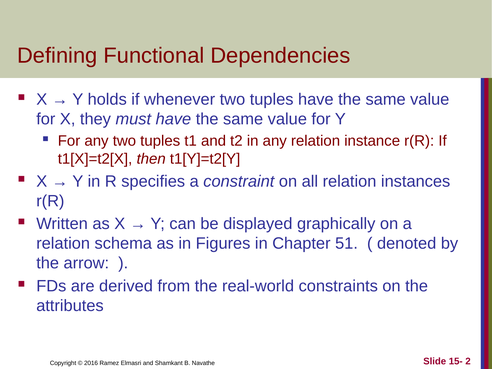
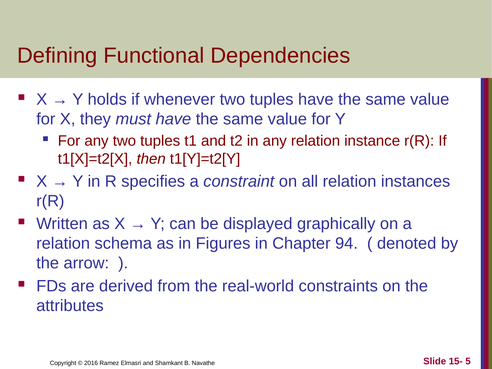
51: 51 -> 94
2: 2 -> 5
